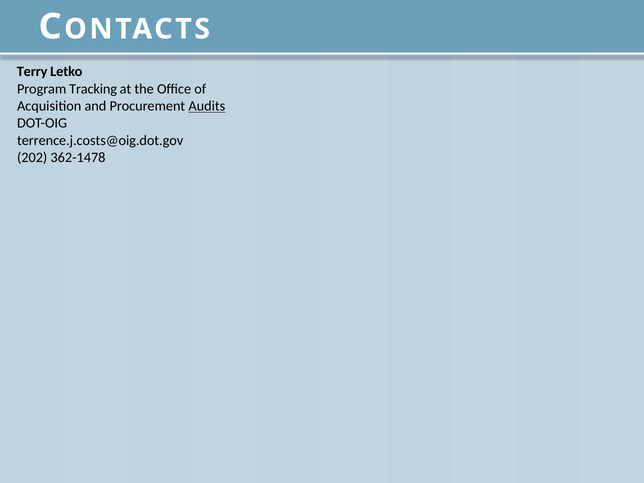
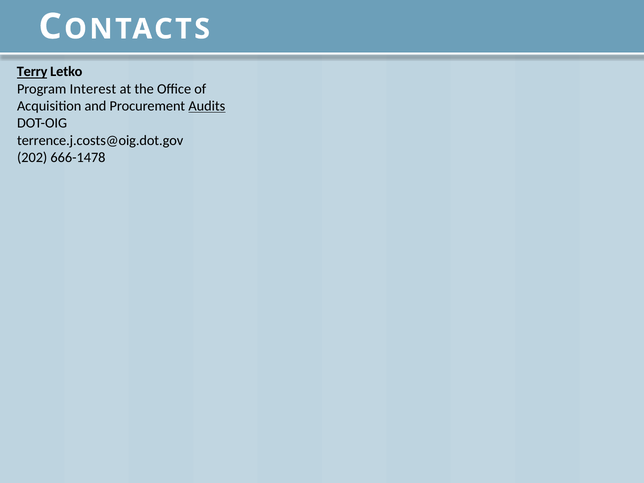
Terry underline: none -> present
Tracking: Tracking -> Interest
362-1478: 362-1478 -> 666-1478
